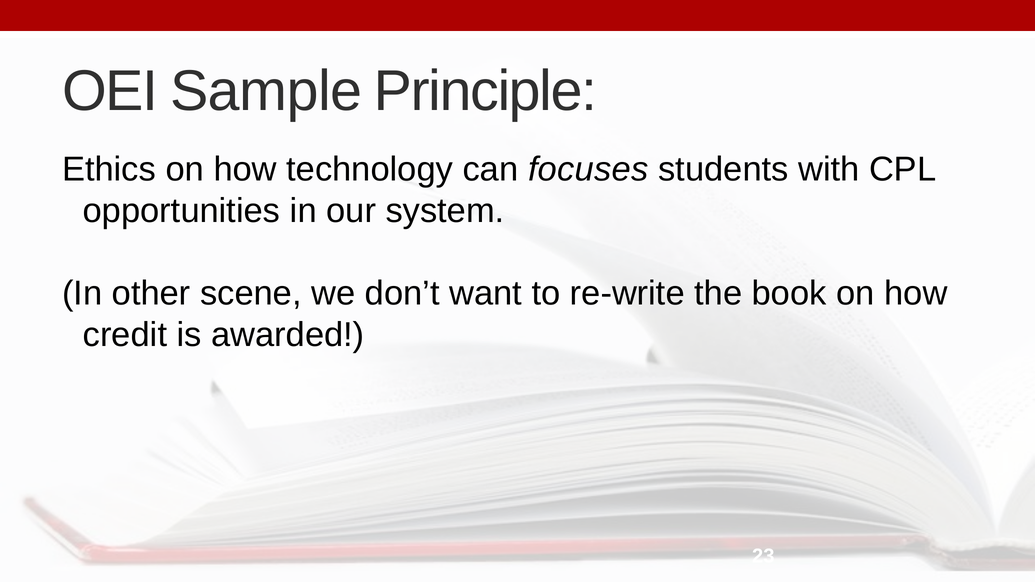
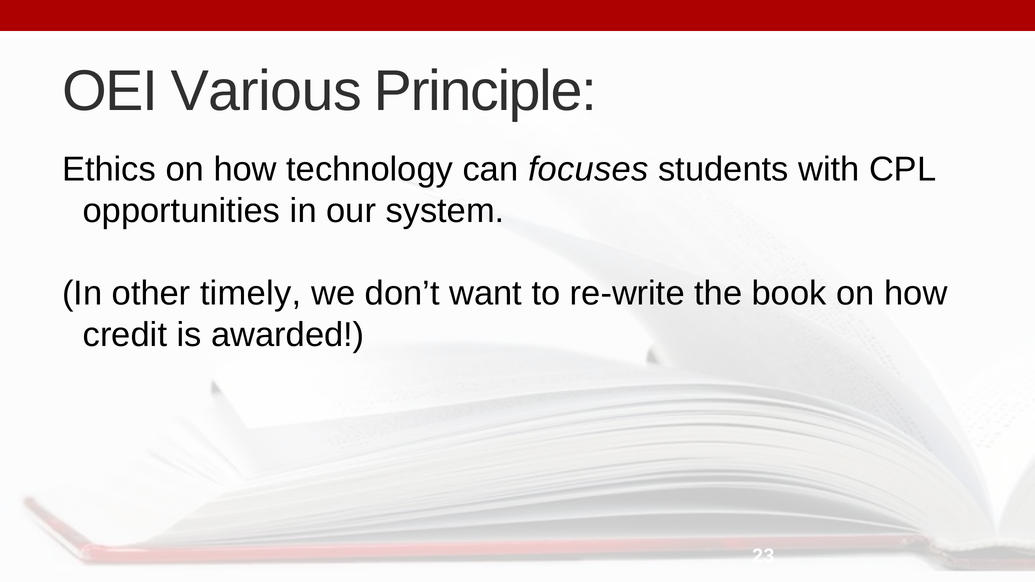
Sample: Sample -> Various
scene: scene -> timely
